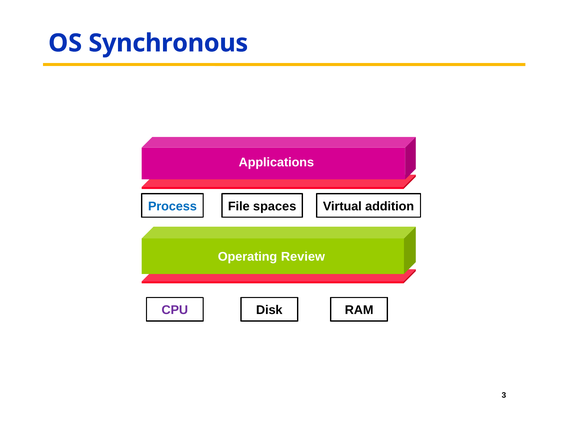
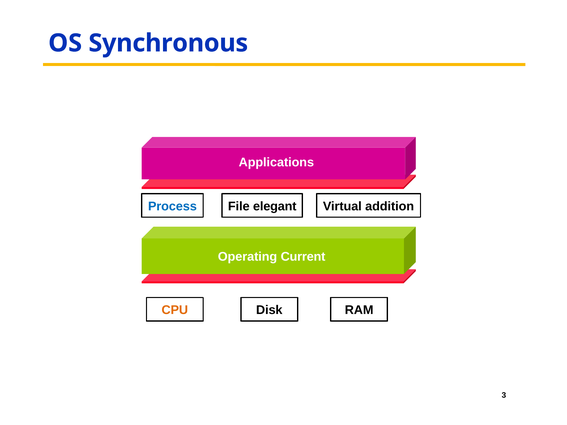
spaces: spaces -> elegant
Review: Review -> Current
CPU colour: purple -> orange
